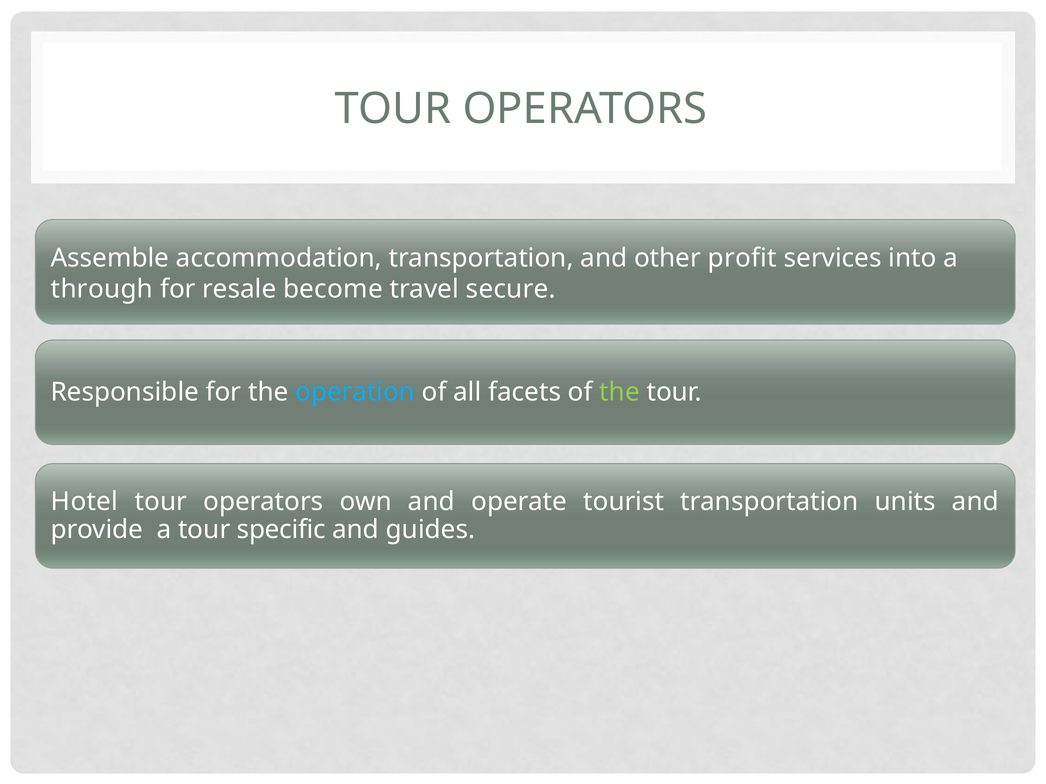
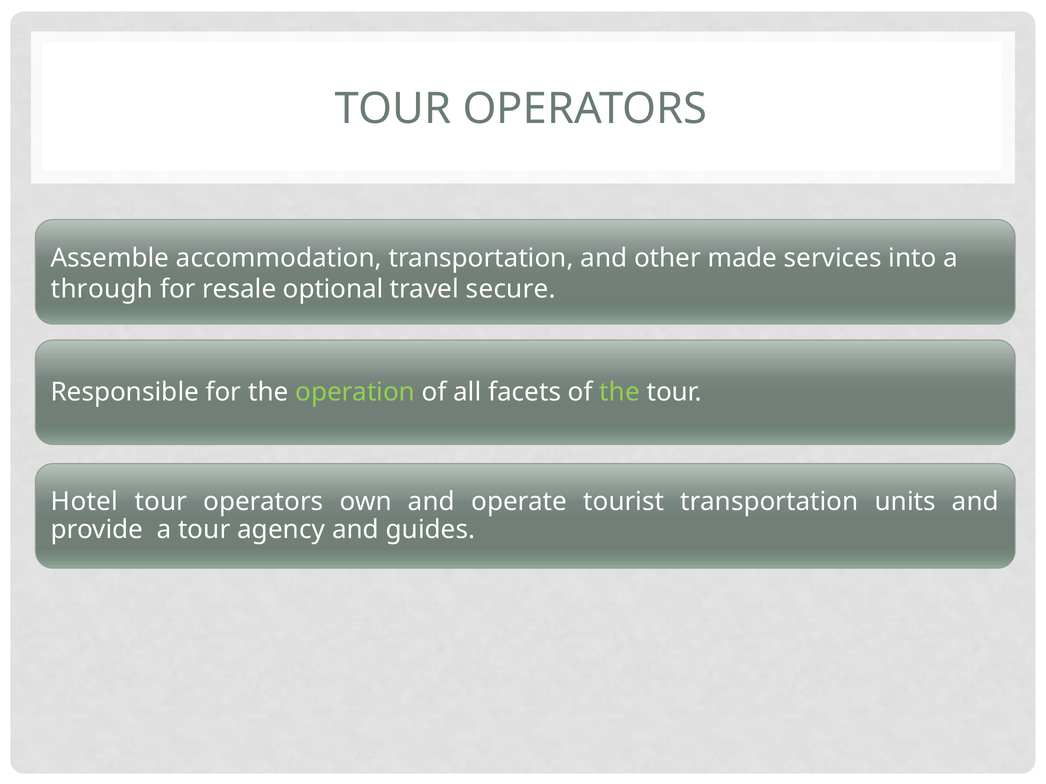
profit: profit -> made
become: become -> optional
operation colour: light blue -> light green
specific: specific -> agency
